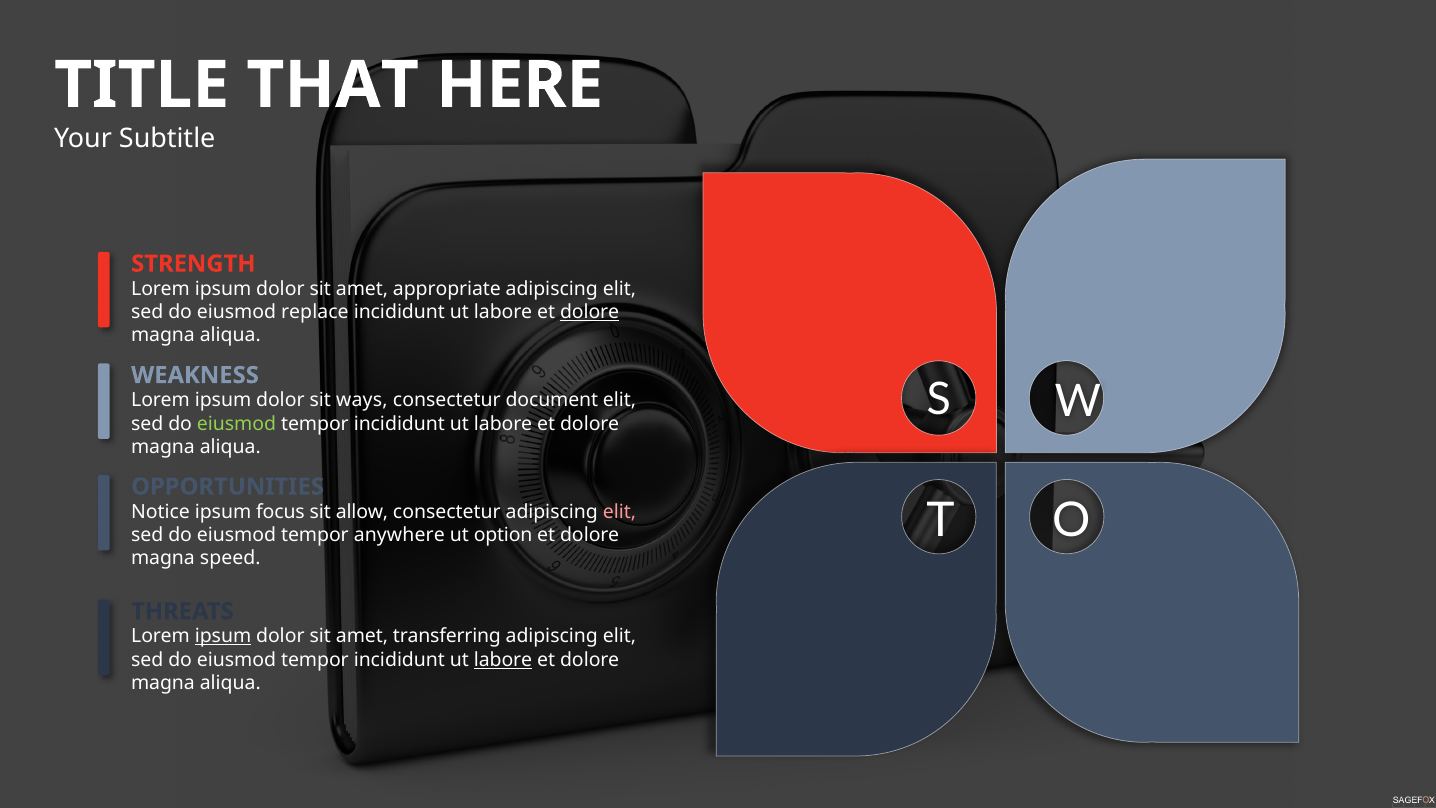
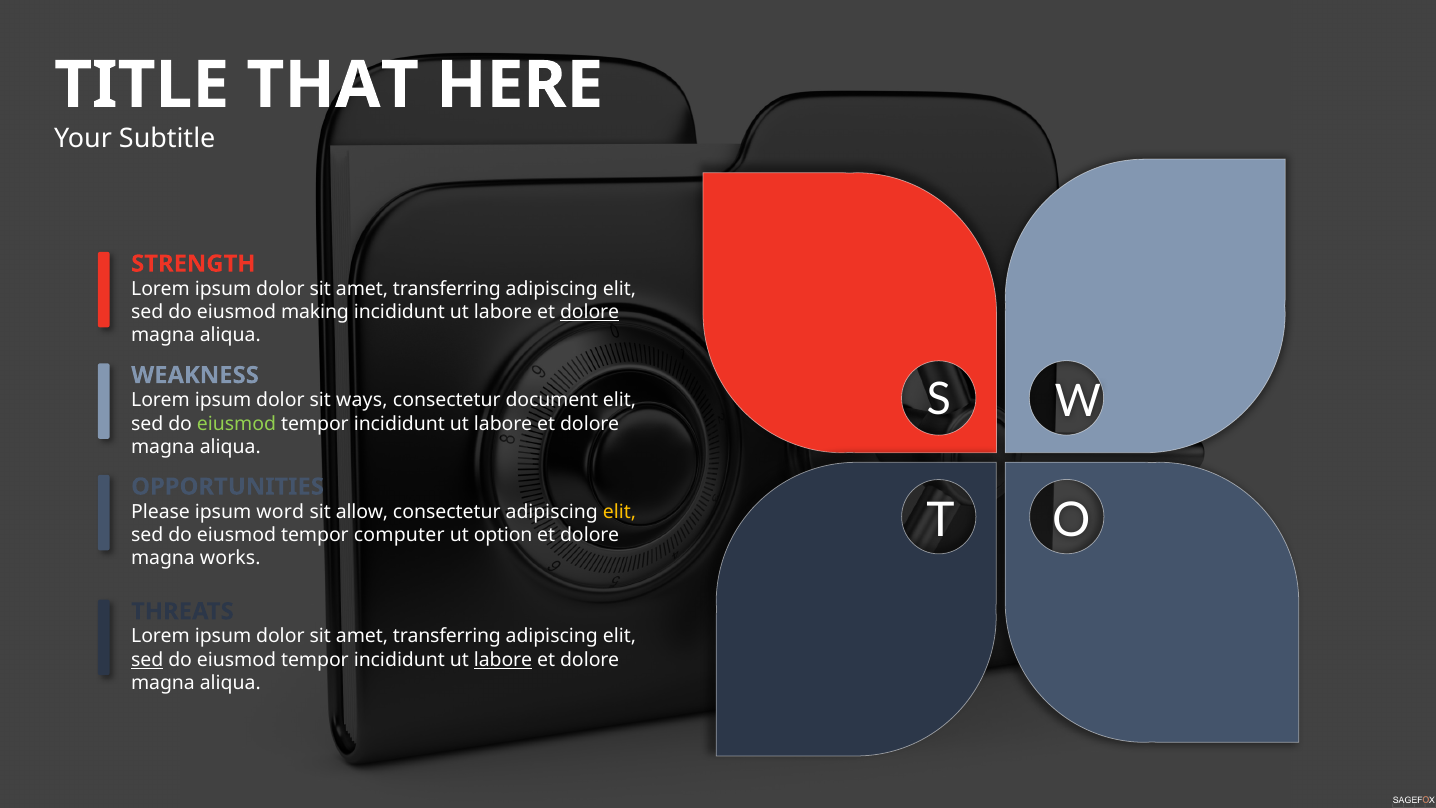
appropriate at (447, 289): appropriate -> transferring
replace: replace -> making
Notice: Notice -> Please
focus: focus -> word
elit at (619, 512) colour: pink -> yellow
anywhere: anywhere -> computer
speed: speed -> works
ipsum at (223, 636) underline: present -> none
sed at (147, 660) underline: none -> present
